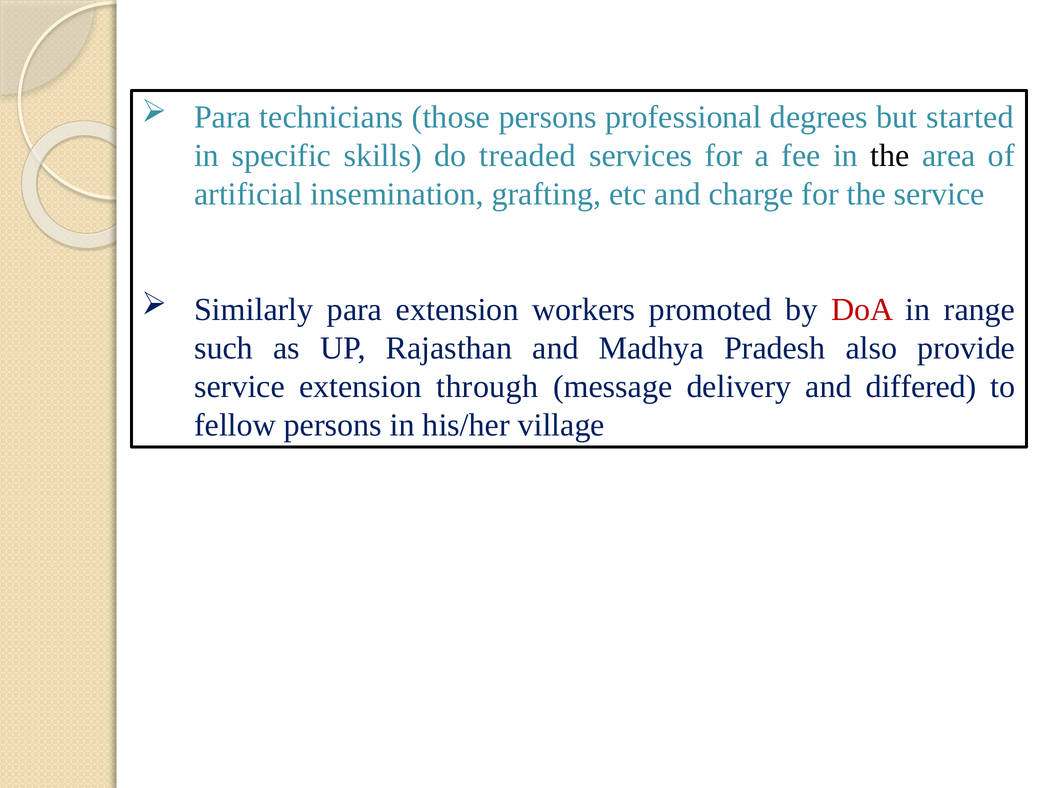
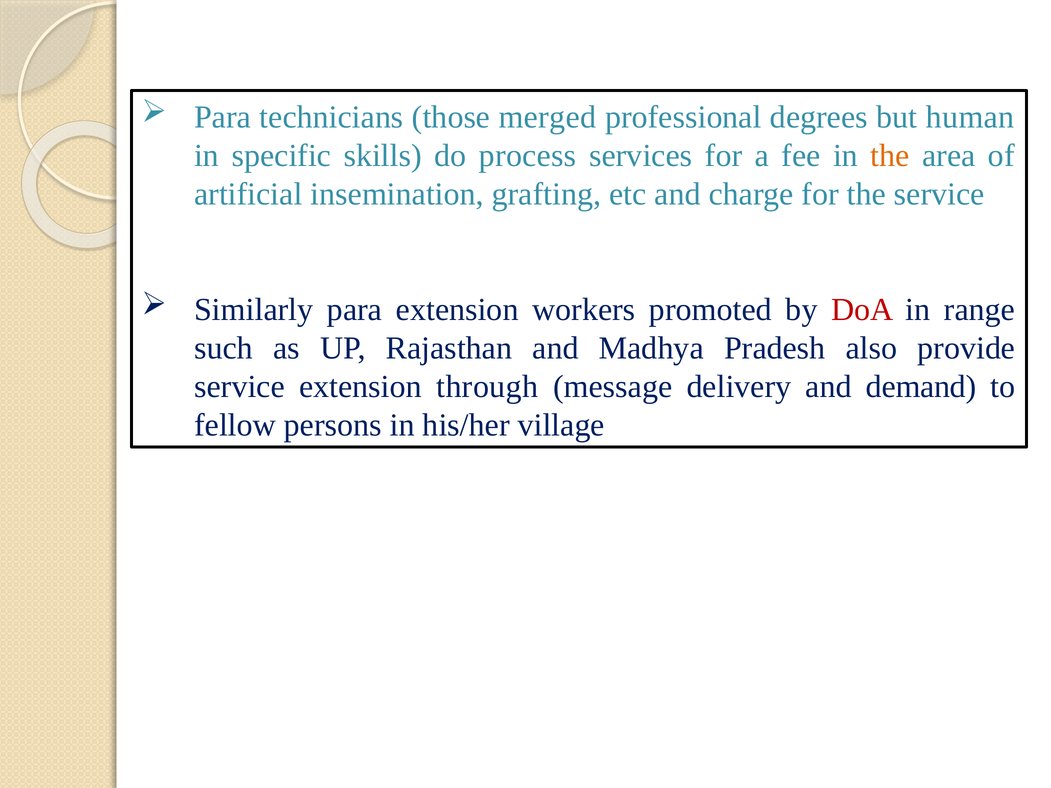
those persons: persons -> merged
started: started -> human
treaded: treaded -> process
the at (890, 156) colour: black -> orange
differed: differed -> demand
